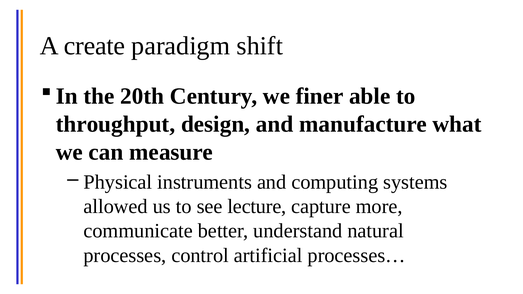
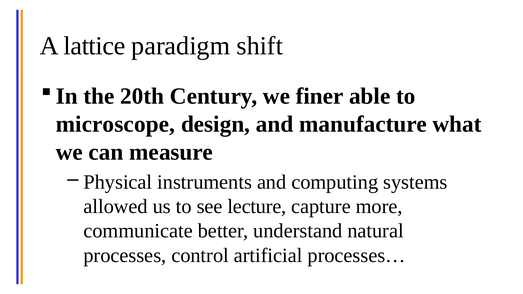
create: create -> lattice
throughput: throughput -> microscope
